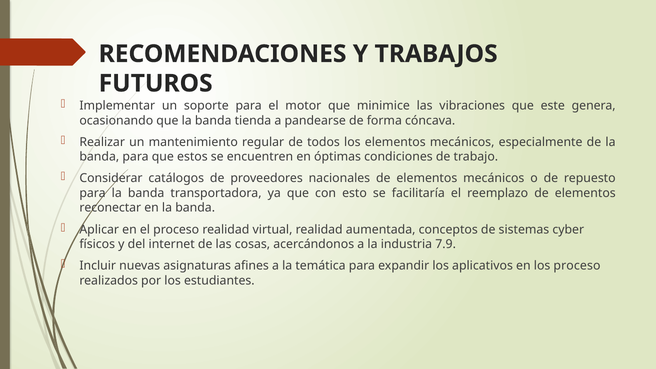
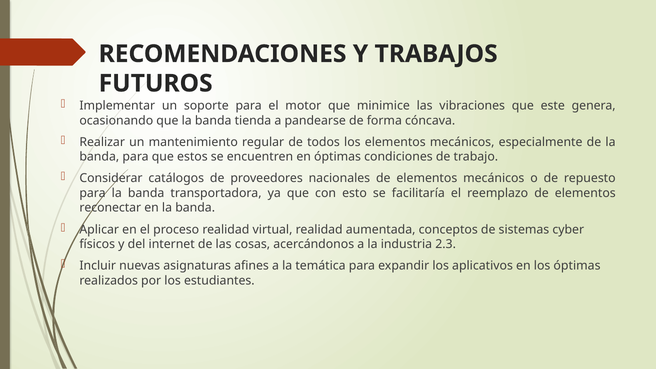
7.9: 7.9 -> 2.3
los proceso: proceso -> óptimas
